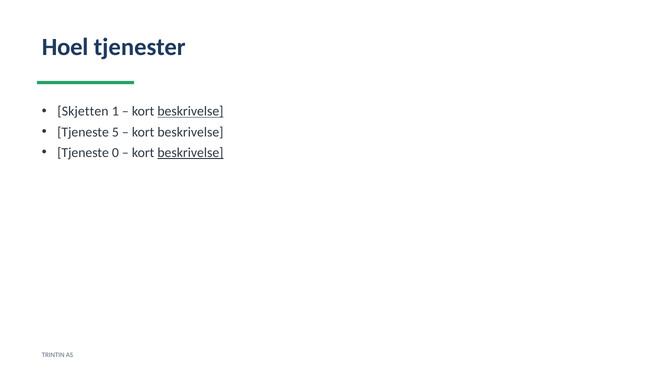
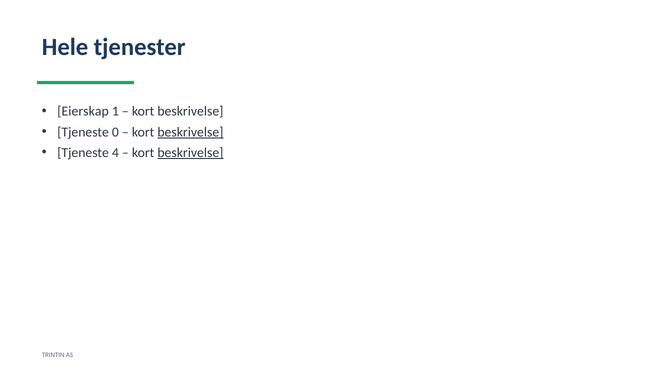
Hoel: Hoel -> Hele
Skjetten: Skjetten -> Eierskap
beskrivelse at (190, 111) underline: present -> none
5: 5 -> 0
beskrivelse at (190, 132) underline: none -> present
0: 0 -> 4
